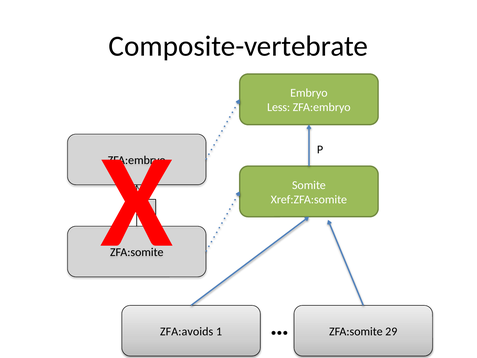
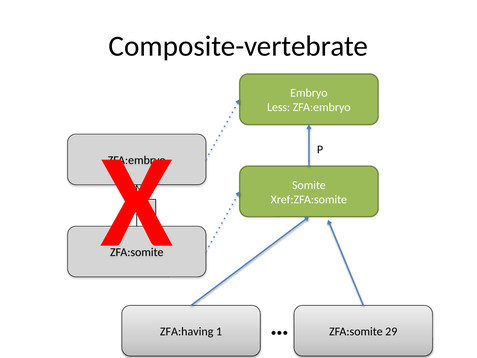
ZFA:avoids: ZFA:avoids -> ZFA:having
